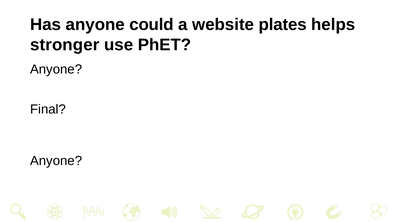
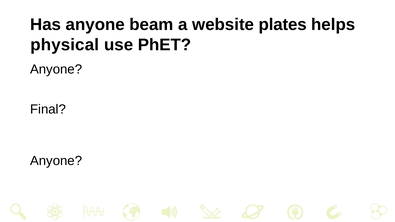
could: could -> beam
stronger: stronger -> physical
